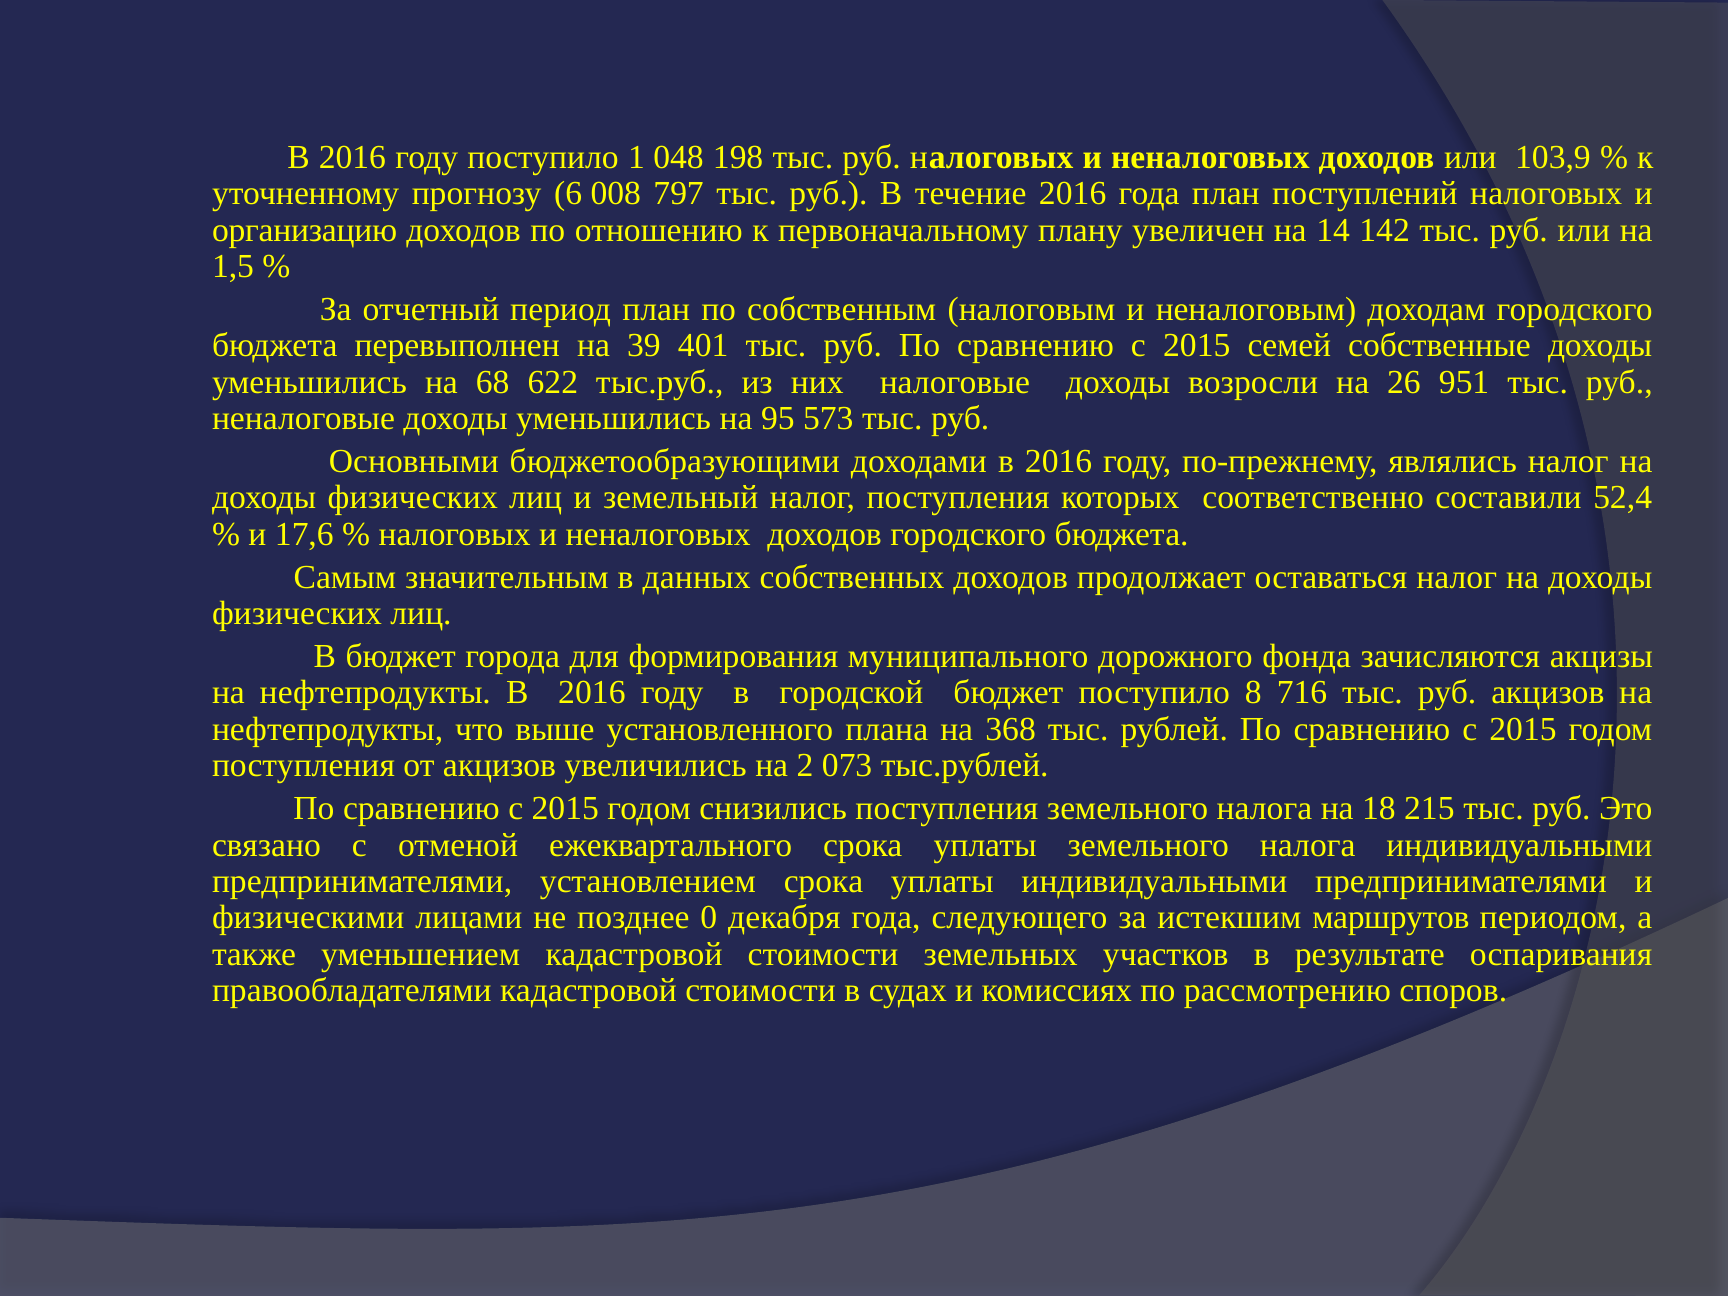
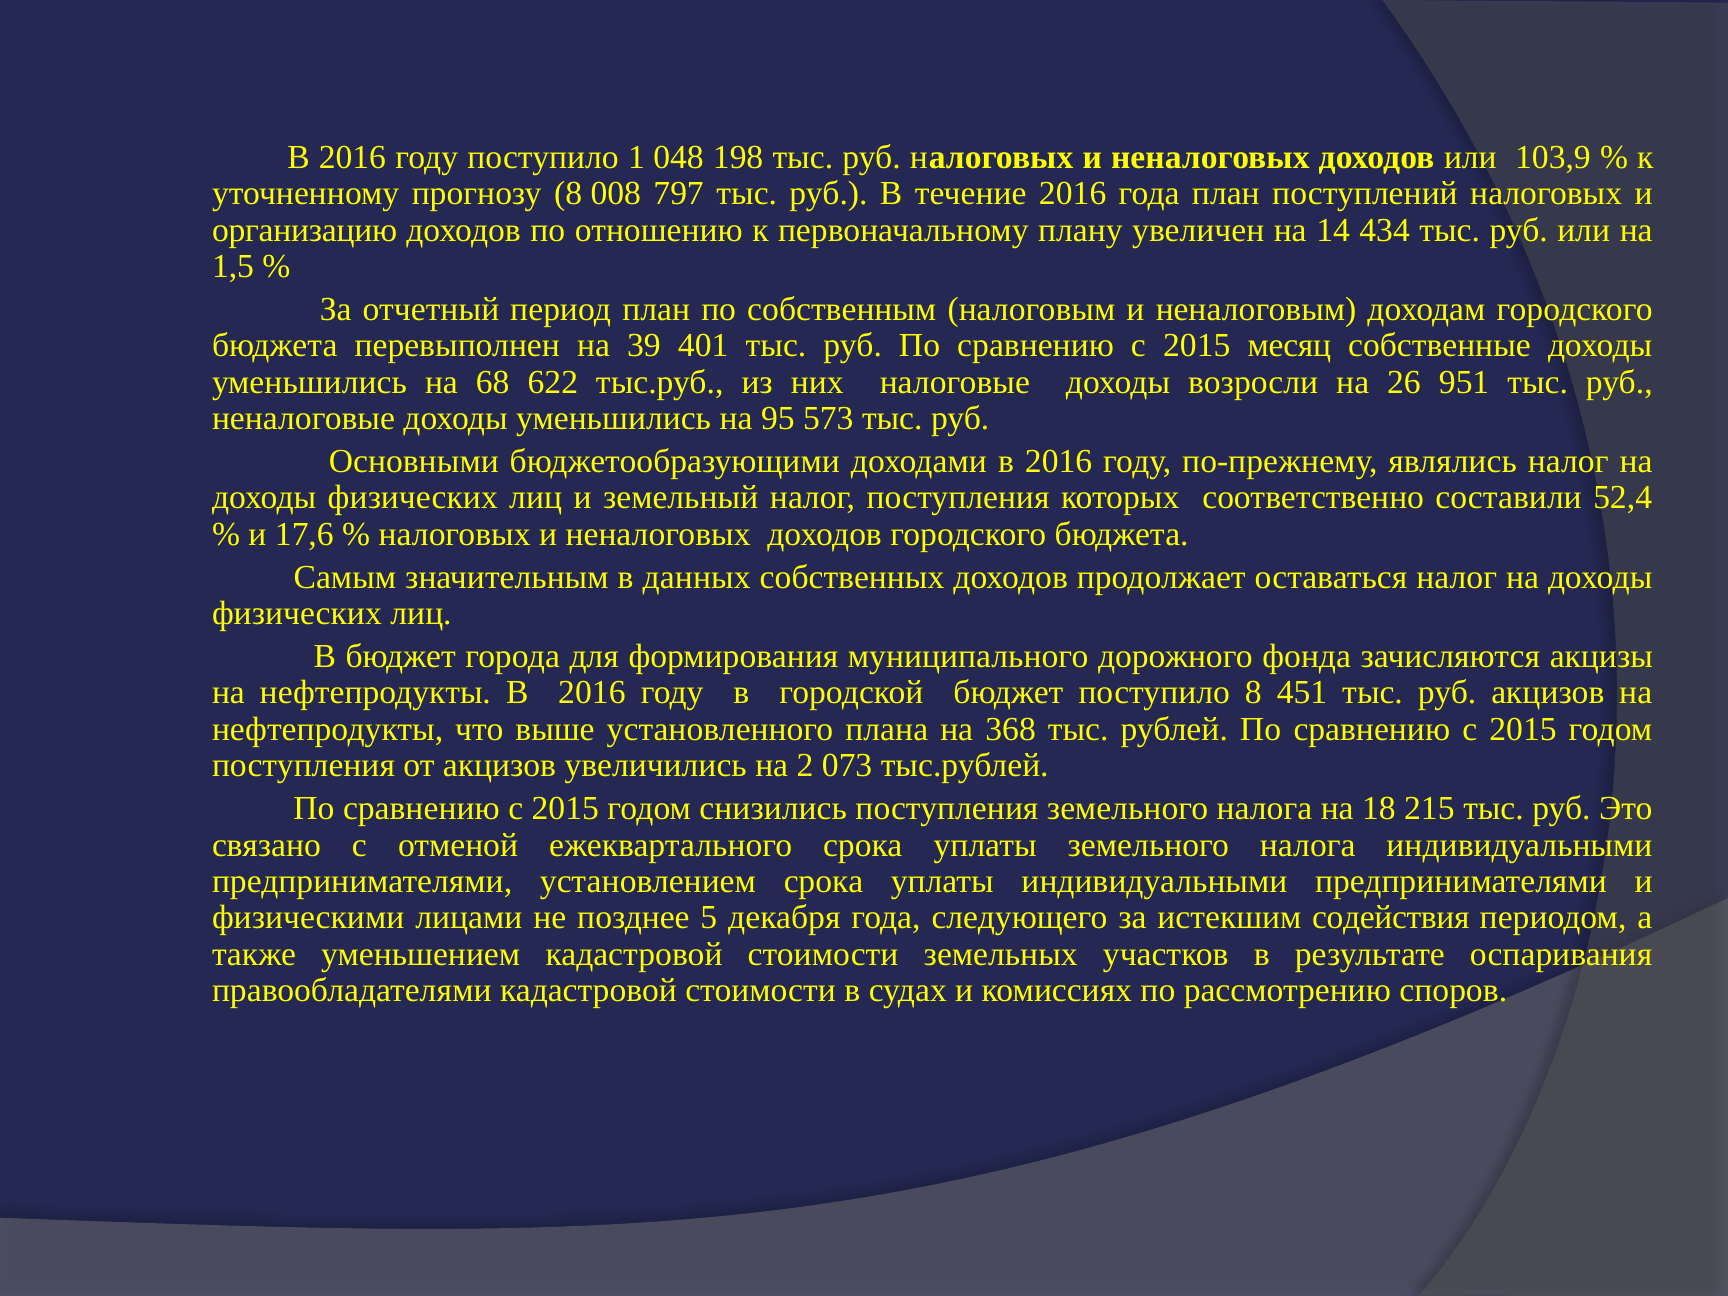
прогнозу 6: 6 -> 8
142: 142 -> 434
семей: семей -> месяц
716: 716 -> 451
0: 0 -> 5
маршрутов: маршрутов -> содействия
